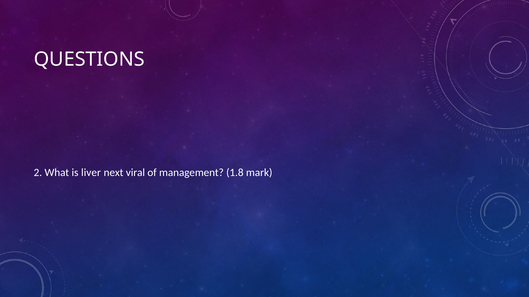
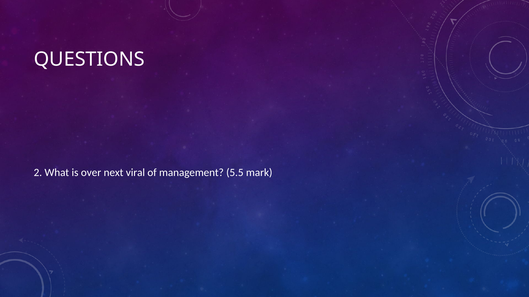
liver: liver -> over
1.8: 1.8 -> 5.5
